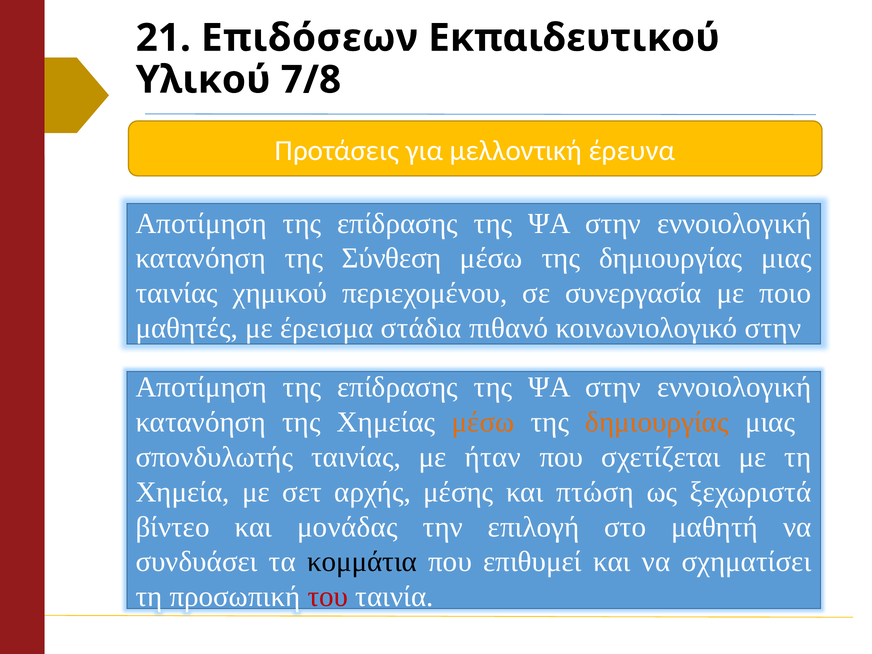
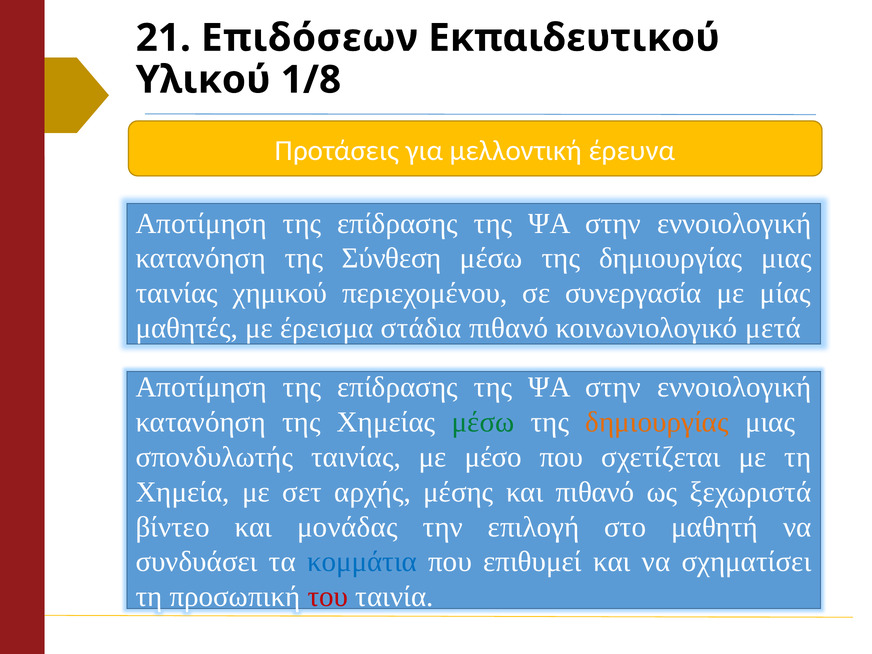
7/8: 7/8 -> 1/8
ποιο: ποιο -> μίας
κοινωνιολογικό στην: στην -> μετά
μέσω at (483, 422) colour: orange -> green
ήταν: ήταν -> μέσο
και πτώση: πτώση -> πιθανό
κομμάτια colour: black -> blue
